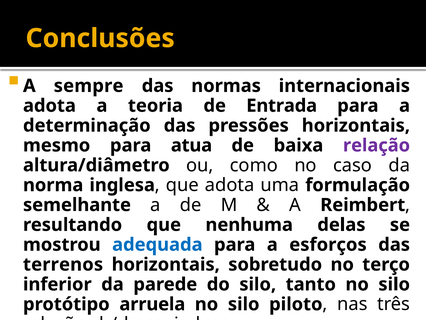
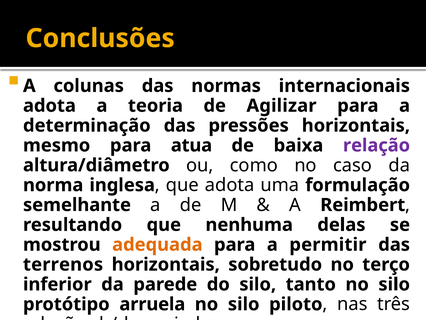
sempre: sempre -> colunas
Entrada: Entrada -> Agilizar
adequada colour: blue -> orange
esforços: esforços -> permitir
